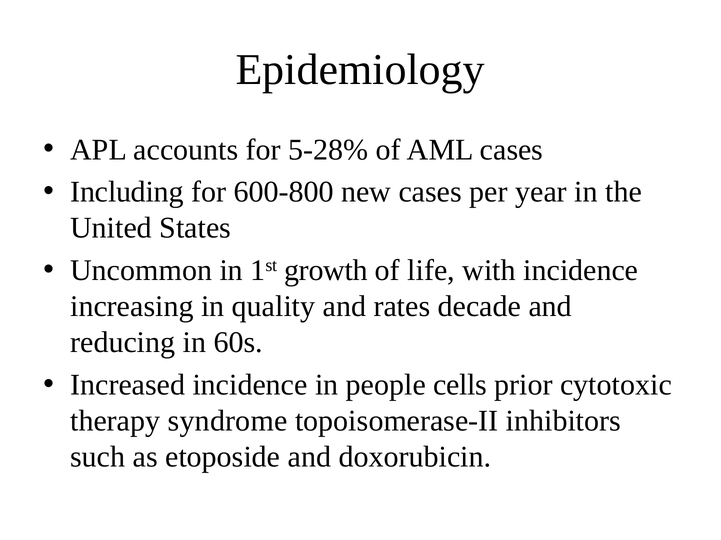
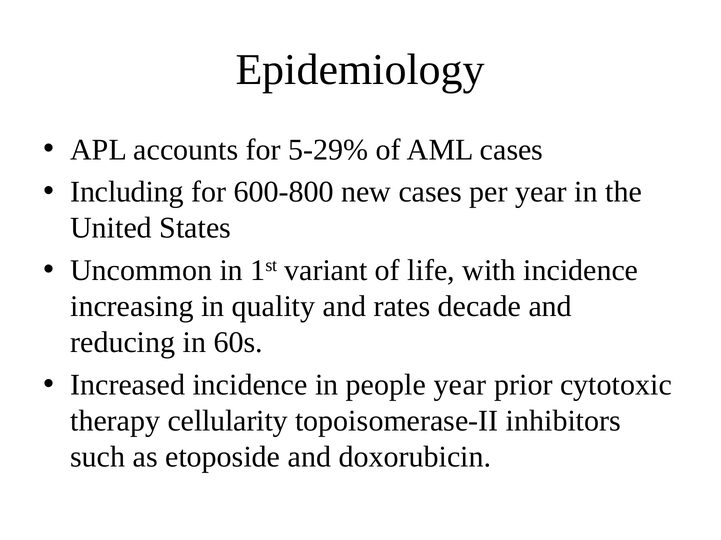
5-28%: 5-28% -> 5-29%
growth: growth -> variant
people cells: cells -> year
syndrome: syndrome -> cellularity
